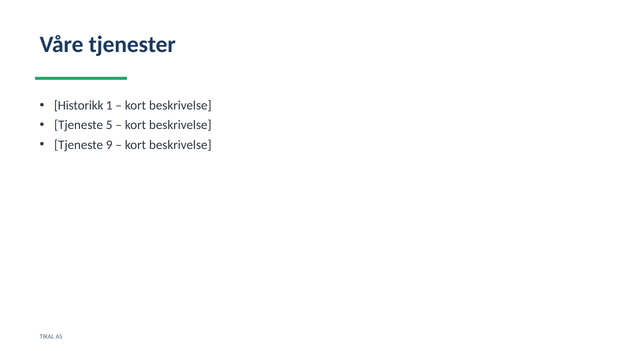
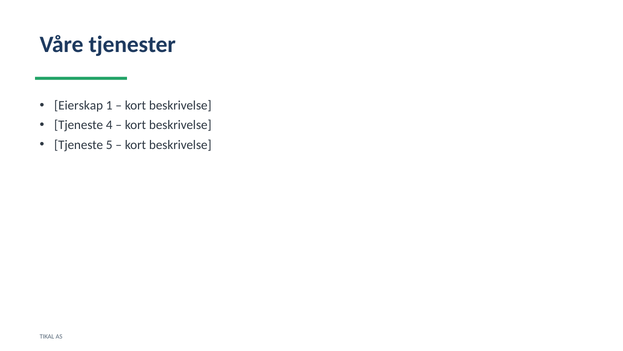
Historikk: Historikk -> Eierskap
5: 5 -> 4
9: 9 -> 5
